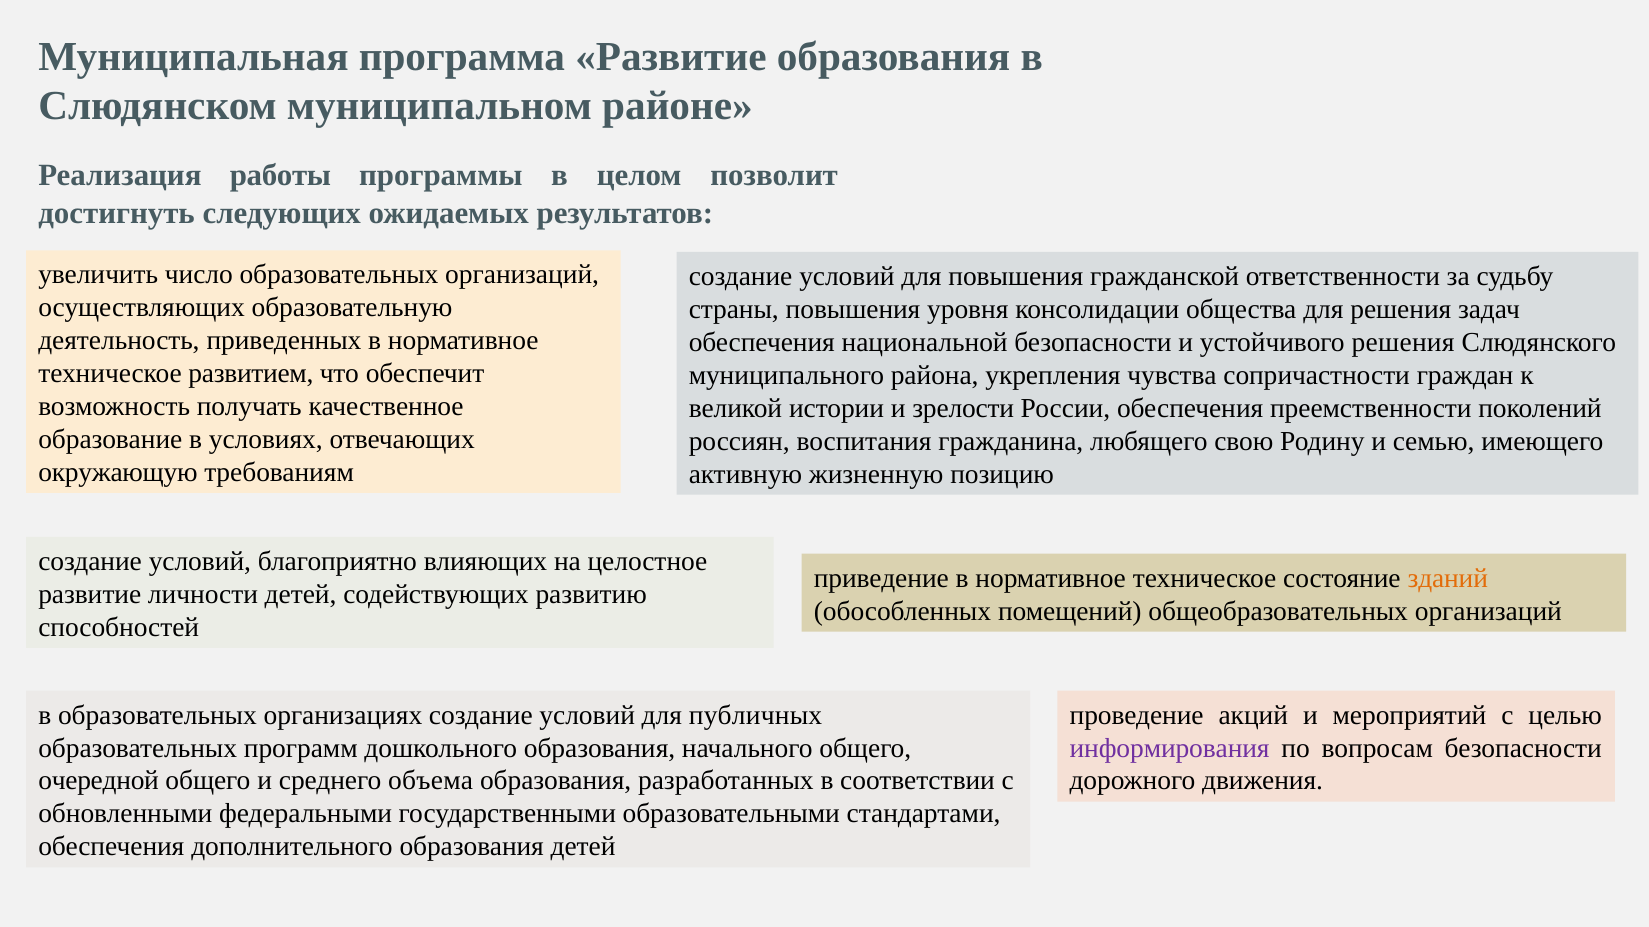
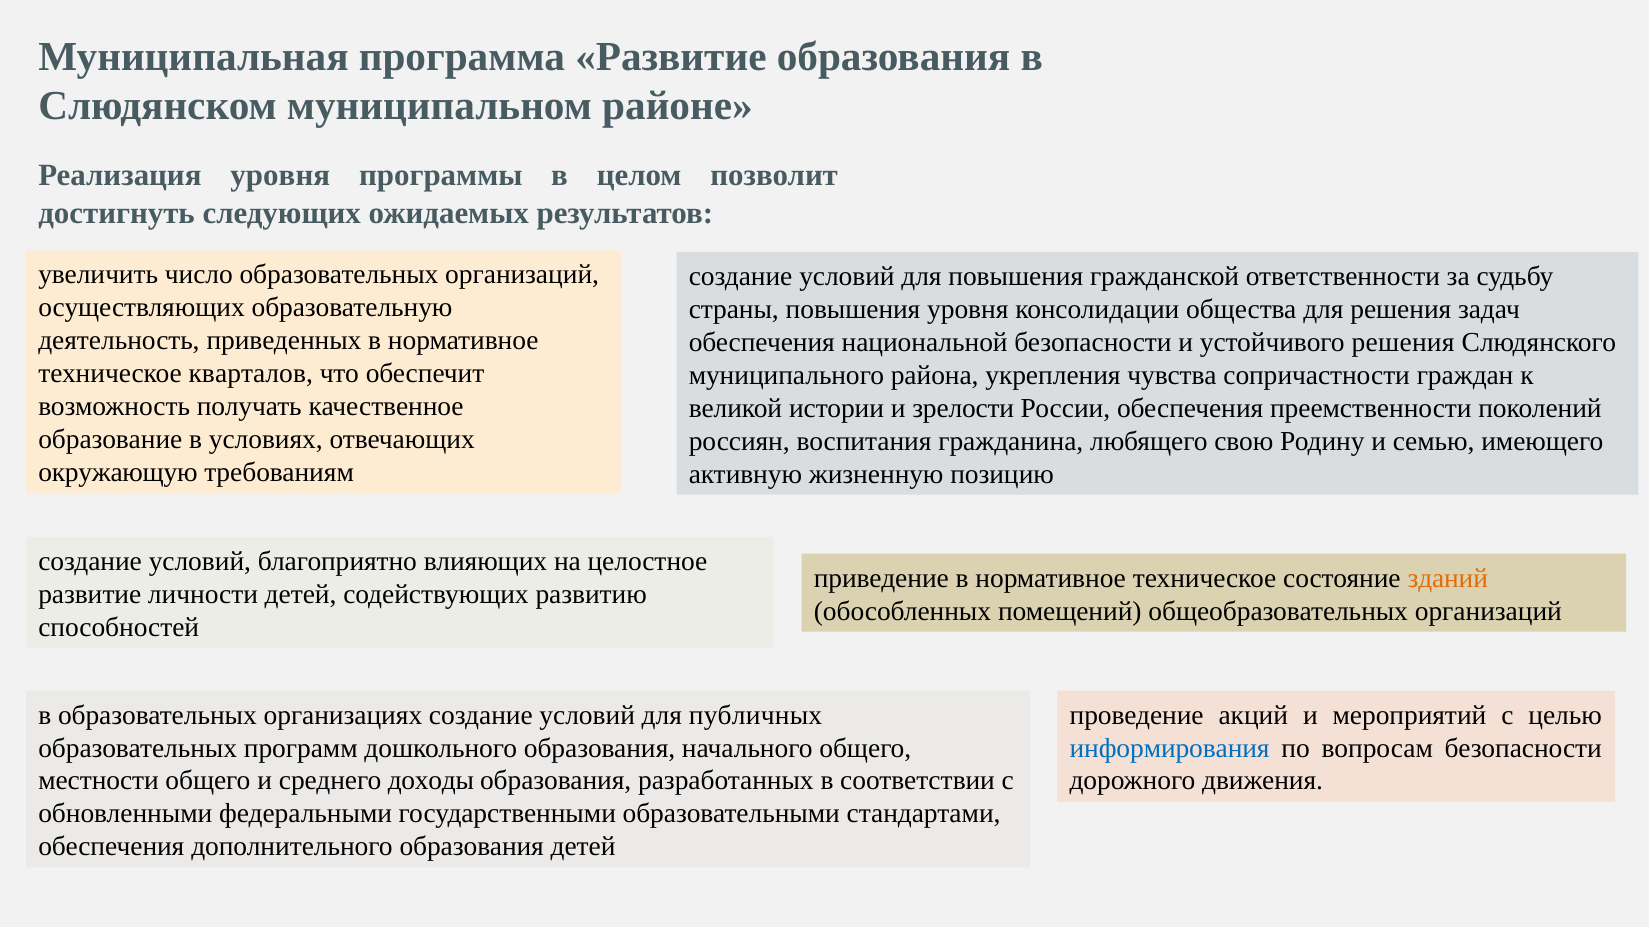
Реализация работы: работы -> уровня
развитием: развитием -> кварталов
информирования colour: purple -> blue
очередной: очередной -> местности
объема: объема -> доходы
